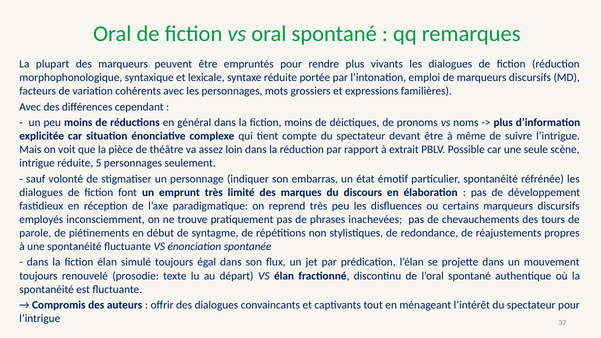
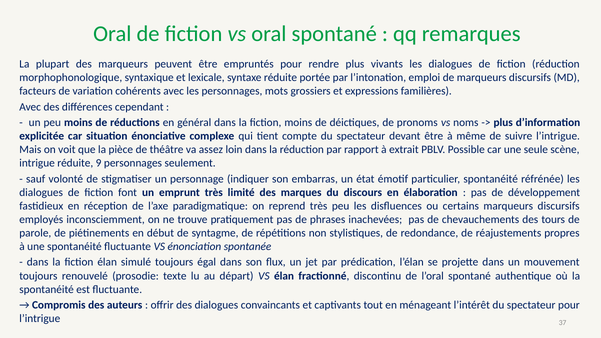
5: 5 -> 9
